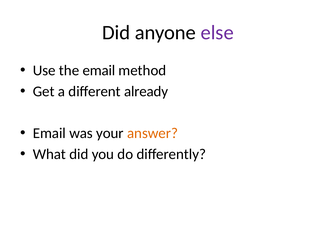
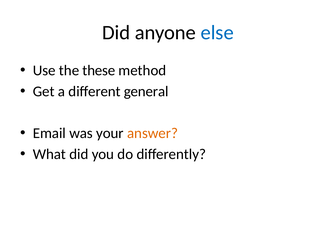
else colour: purple -> blue
the email: email -> these
already: already -> general
